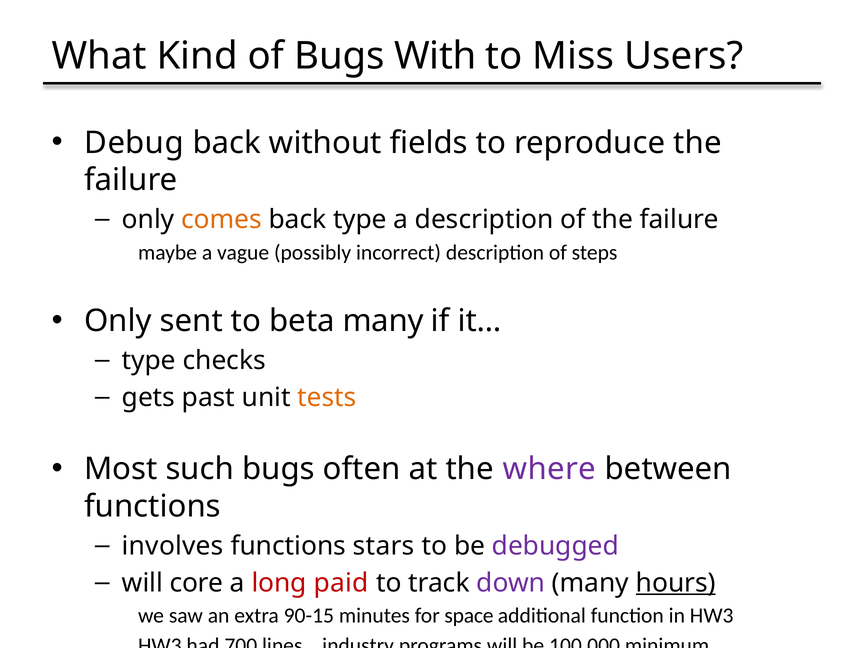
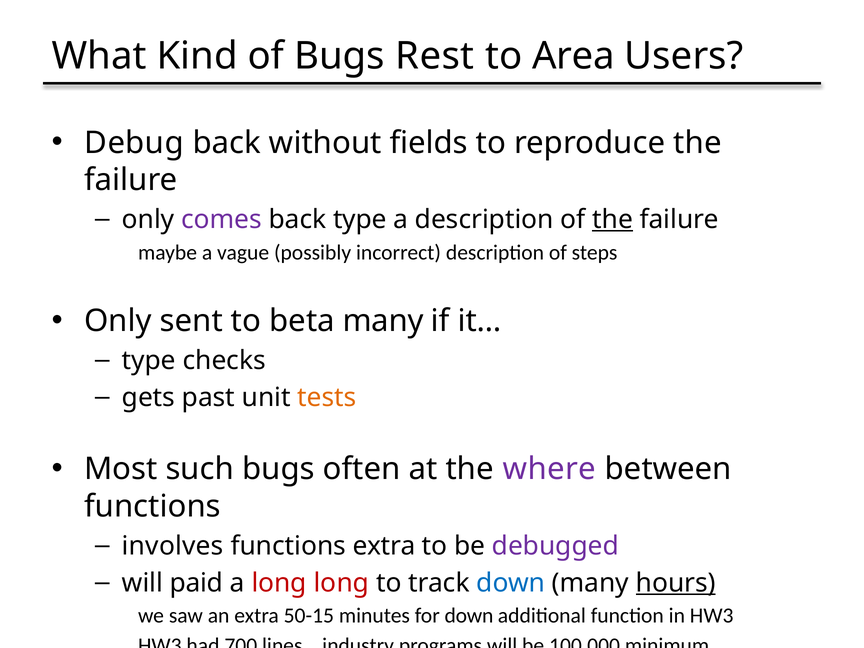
With: With -> Rest
Miss: Miss -> Area
comes colour: orange -> purple
the at (613, 220) underline: none -> present
functions stars: stars -> extra
core: core -> paid
long paid: paid -> long
down at (511, 583) colour: purple -> blue
90-15: 90-15 -> 50-15
for space: space -> down
